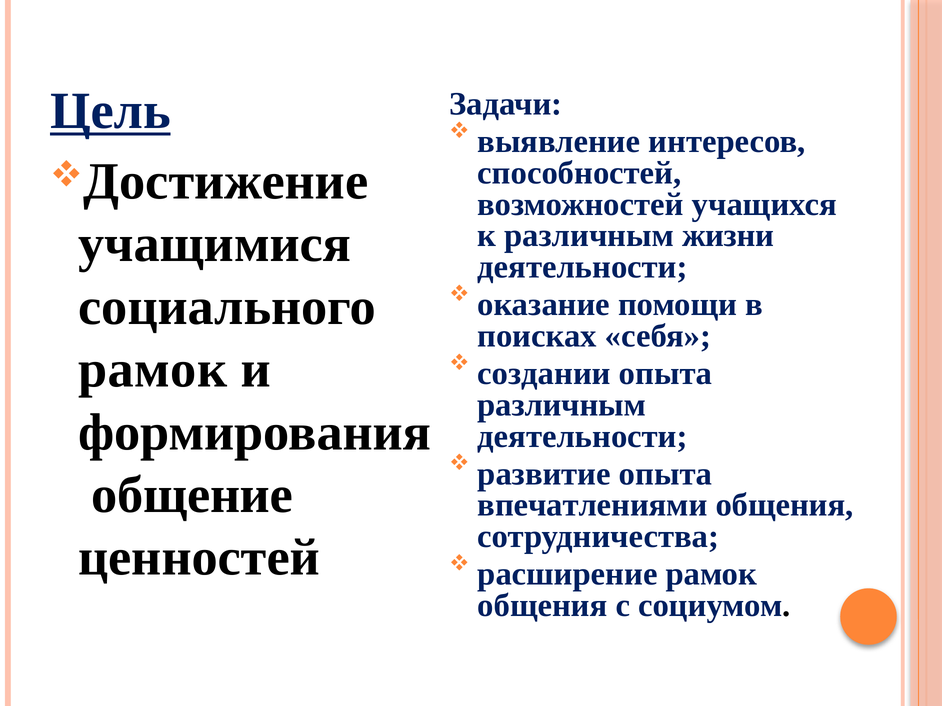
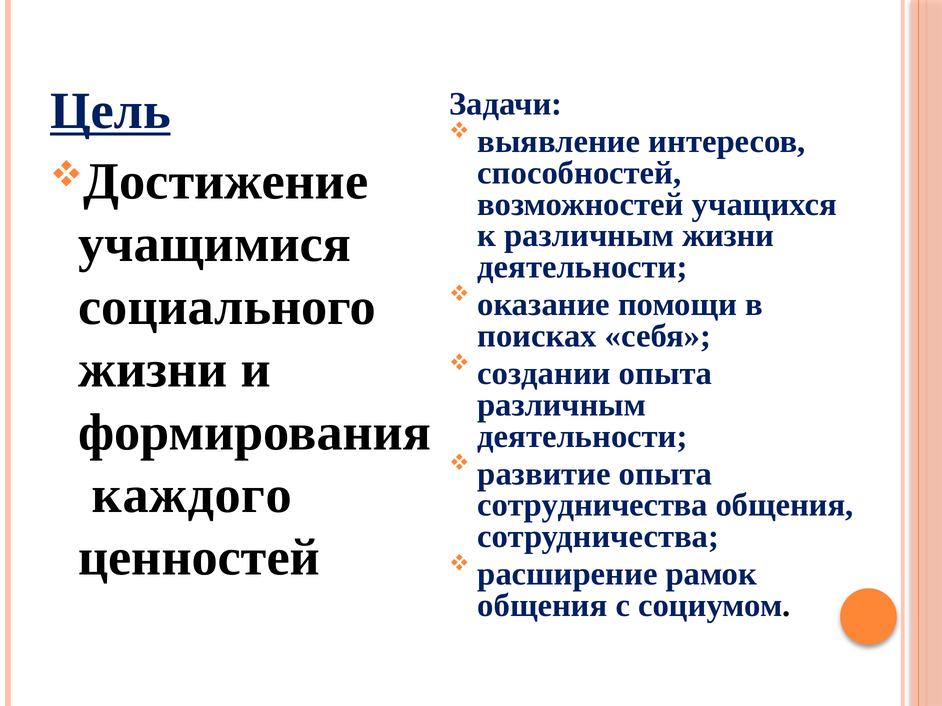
рамок at (153, 370): рамок -> жизни
общение: общение -> каждого
впечатлениями at (592, 506): впечатлениями -> сотрудничества
